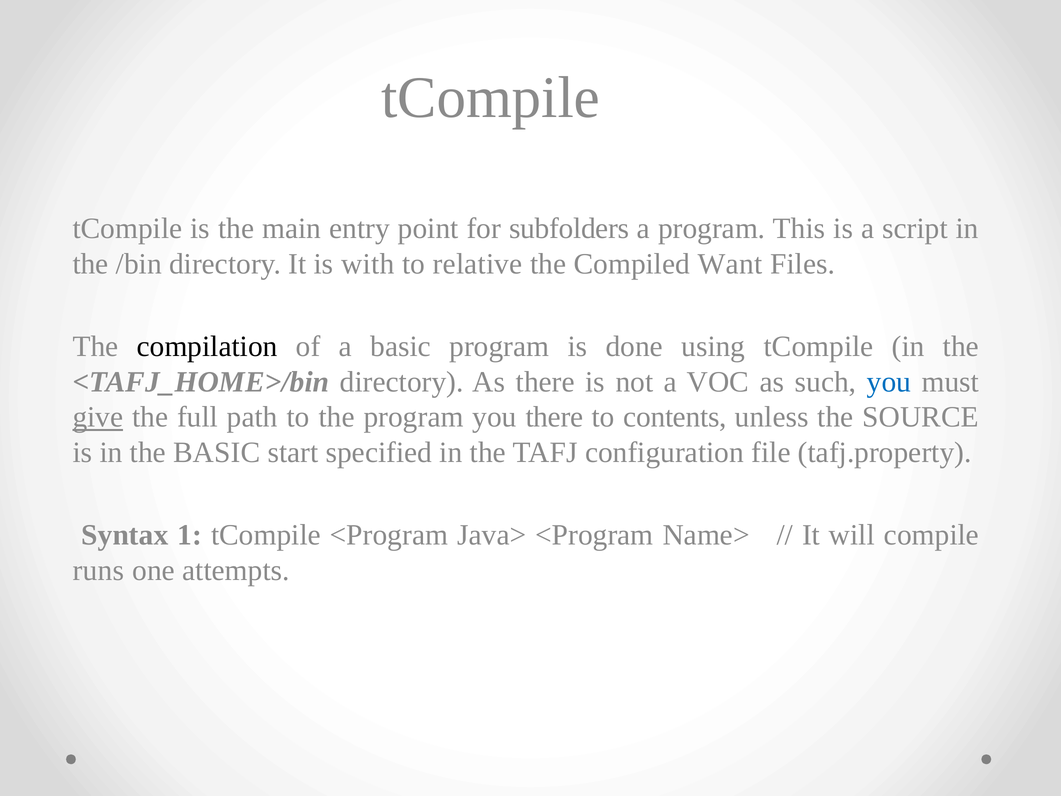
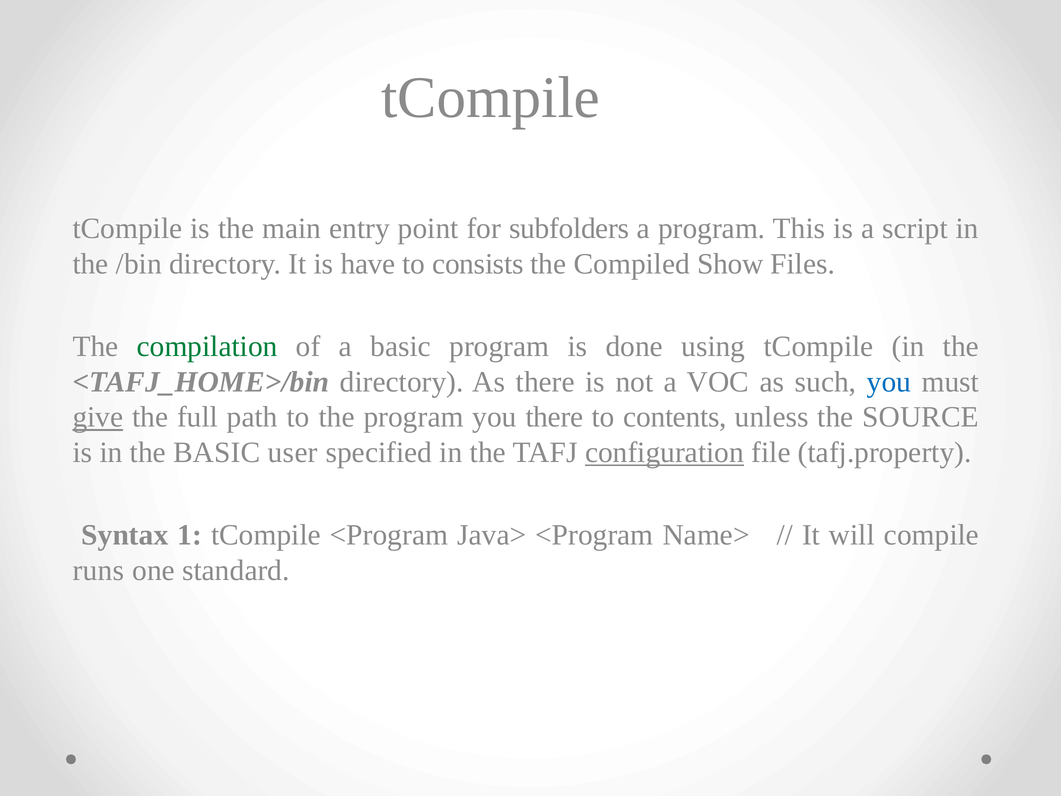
with: with -> have
relative: relative -> consists
Want: Want -> Show
compilation colour: black -> green
start: start -> user
configuration underline: none -> present
attempts: attempts -> standard
